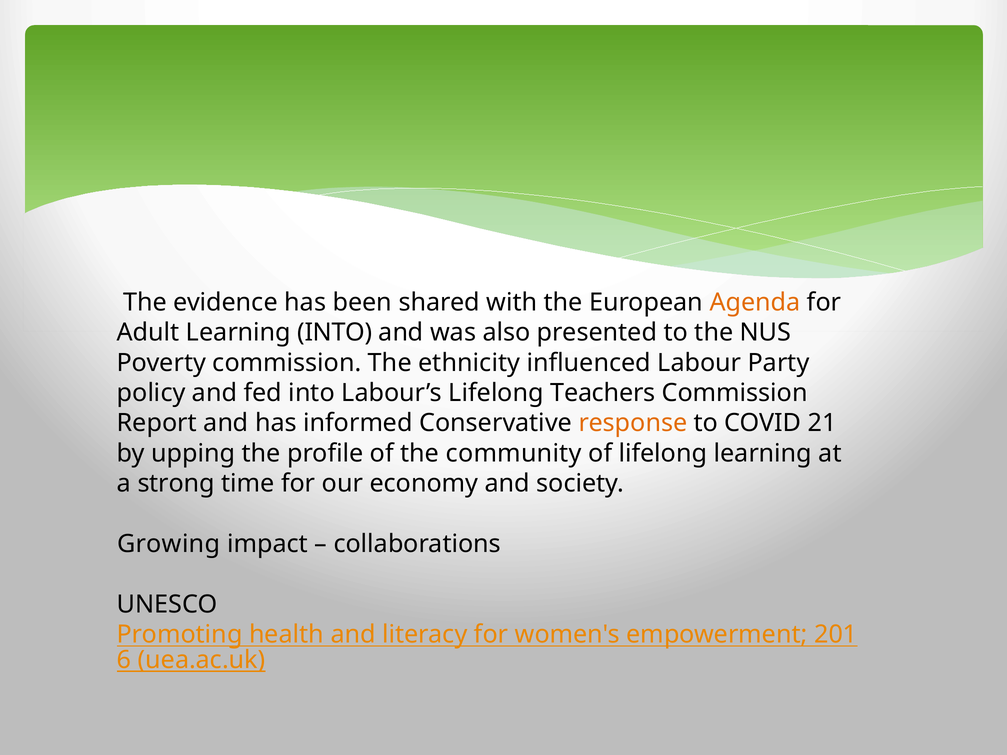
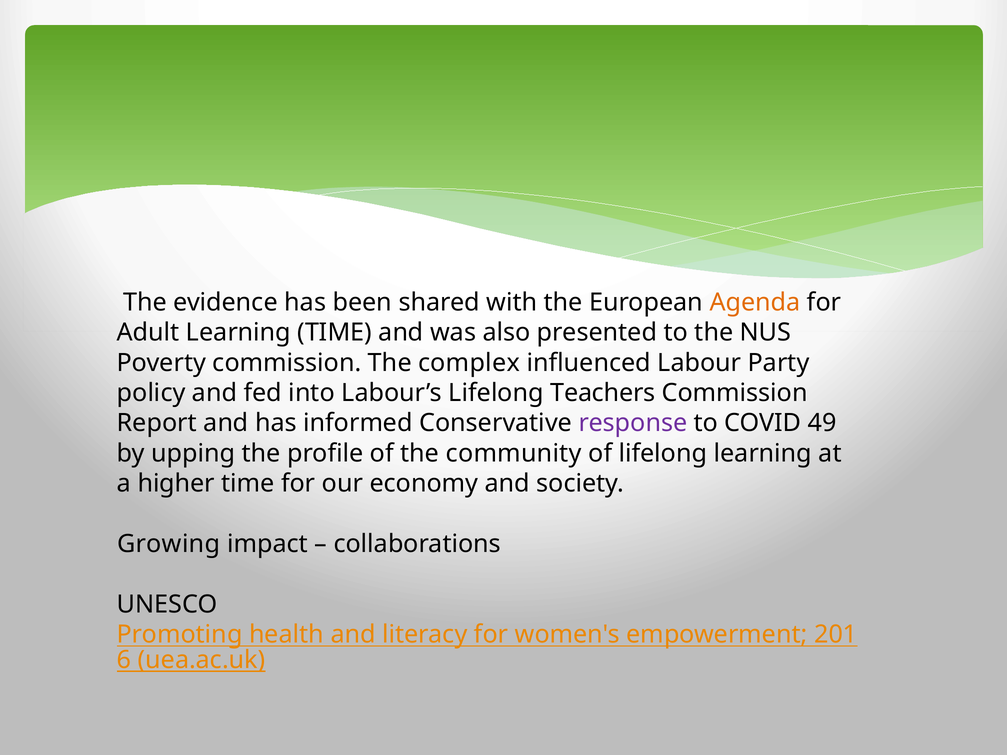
Learning INTO: INTO -> TIME
ethnicity: ethnicity -> complex
response colour: orange -> purple
21: 21 -> 49
strong: strong -> higher
